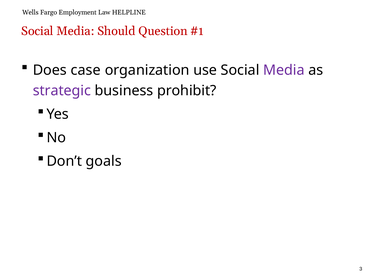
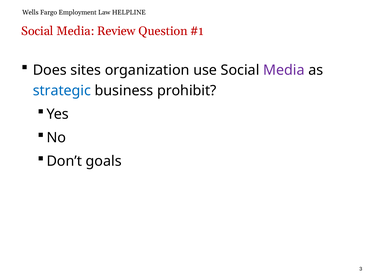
Should: Should -> Review
case: case -> sites
strategic colour: purple -> blue
